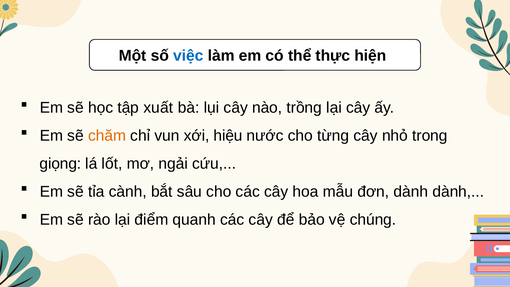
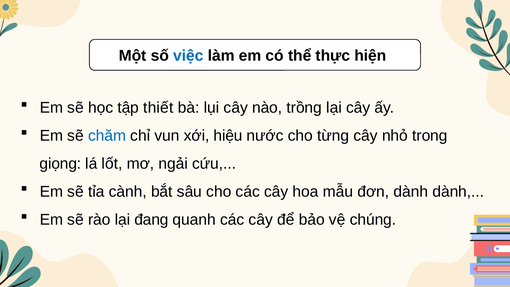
xuất: xuất -> thiết
chăm colour: orange -> blue
điểm: điểm -> đang
